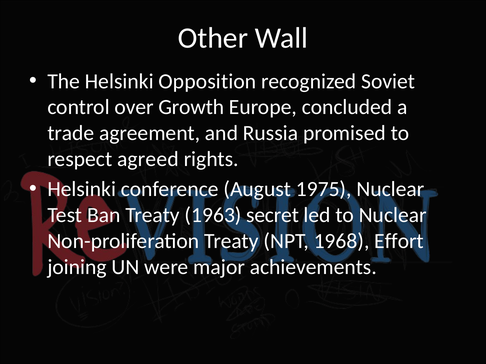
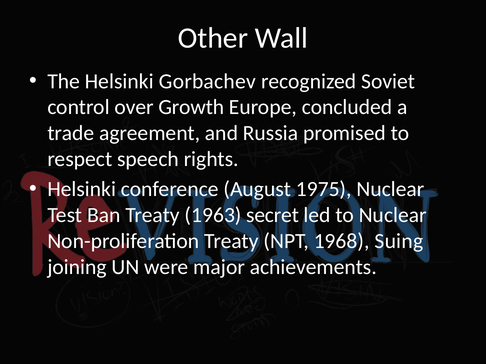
Opposition: Opposition -> Gorbachev
agreed: agreed -> speech
Effort: Effort -> Suing
